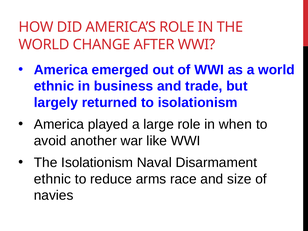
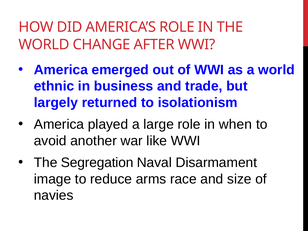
The Isolationism: Isolationism -> Segregation
ethnic at (52, 179): ethnic -> image
